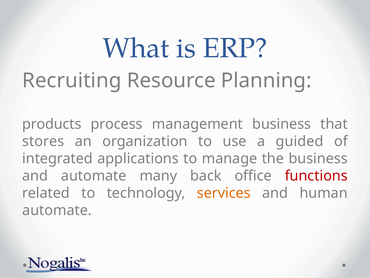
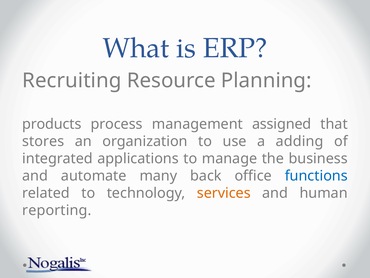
management business: business -> assigned
guided: guided -> adding
functions colour: red -> blue
automate at (57, 210): automate -> reporting
